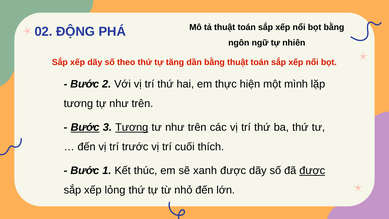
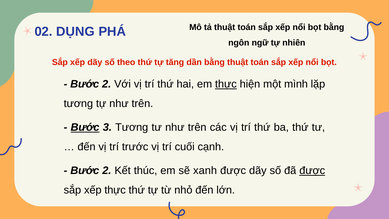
ĐỘNG: ĐỘNG -> DỤNG
thực at (226, 84) underline: none -> present
Tương at (132, 127) underline: present -> none
thích: thích -> cạnh
1 at (107, 171): 1 -> 2
xếp lỏng: lỏng -> thực
